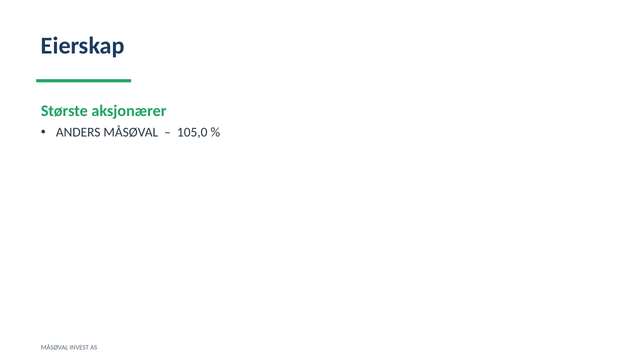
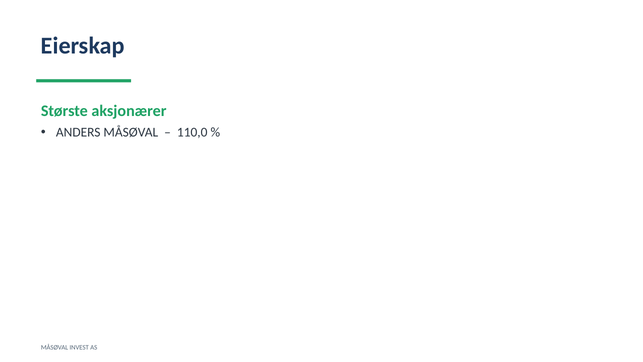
105,0: 105,0 -> 110,0
